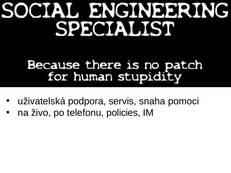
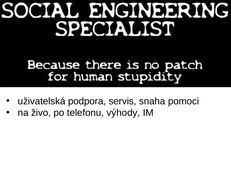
policies: policies -> výhody
